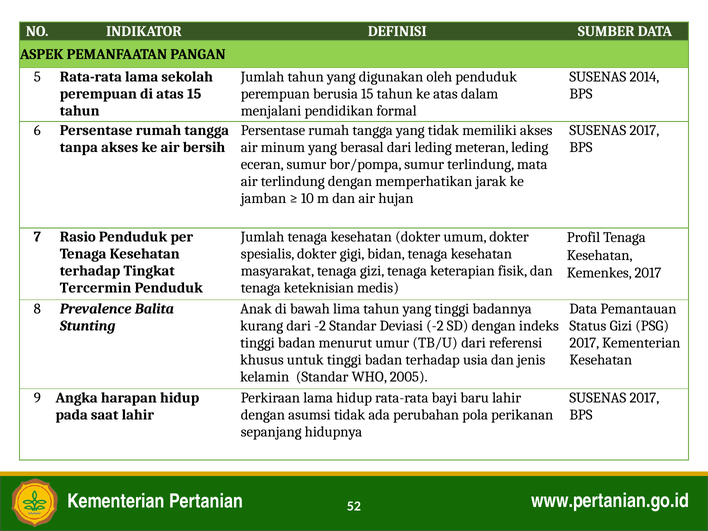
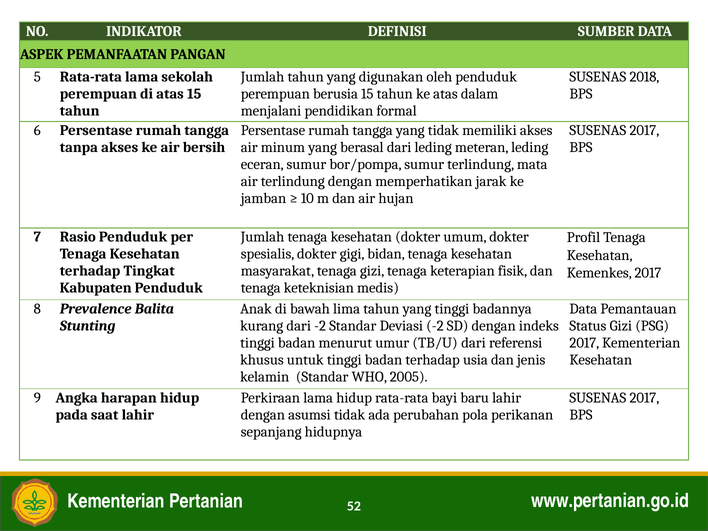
2014: 2014 -> 2018
Tercermin: Tercermin -> Kabupaten
